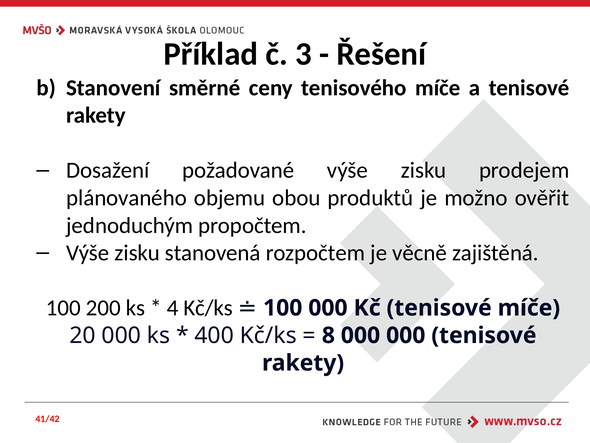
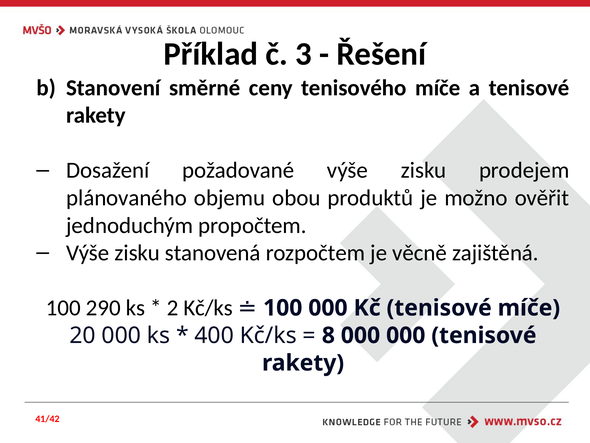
200: 200 -> 290
4: 4 -> 2
